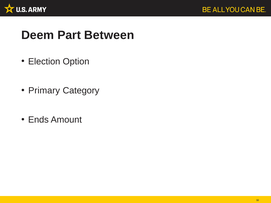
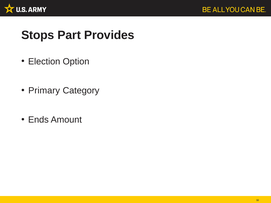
Deem: Deem -> Stops
Between: Between -> Provides
